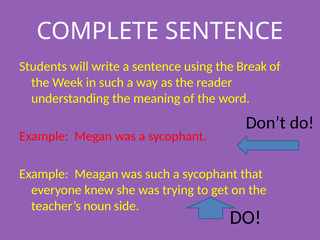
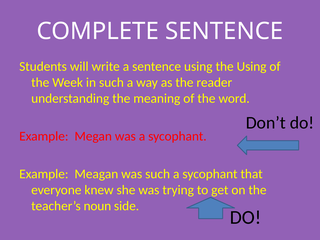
the Break: Break -> Using
